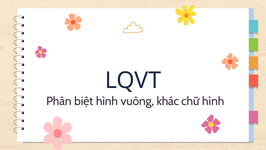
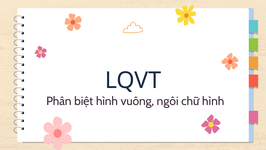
khác: khác -> ngôi
